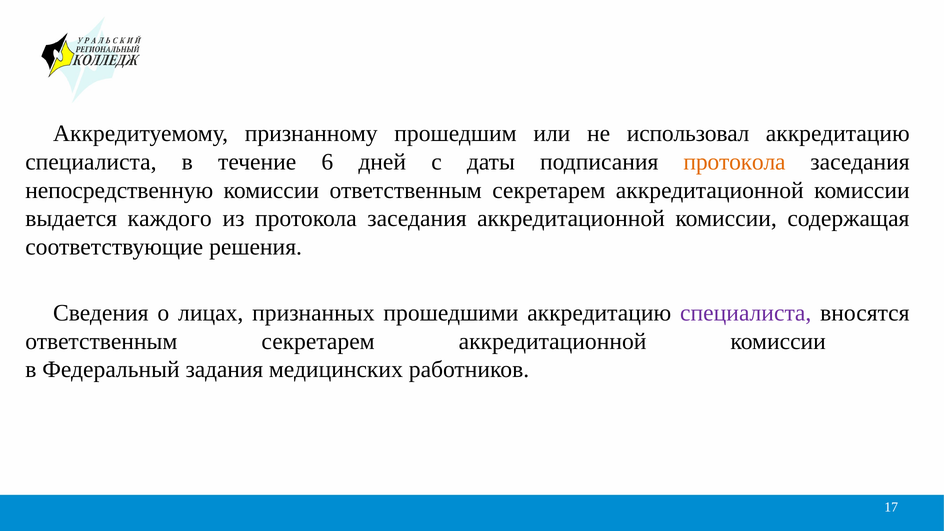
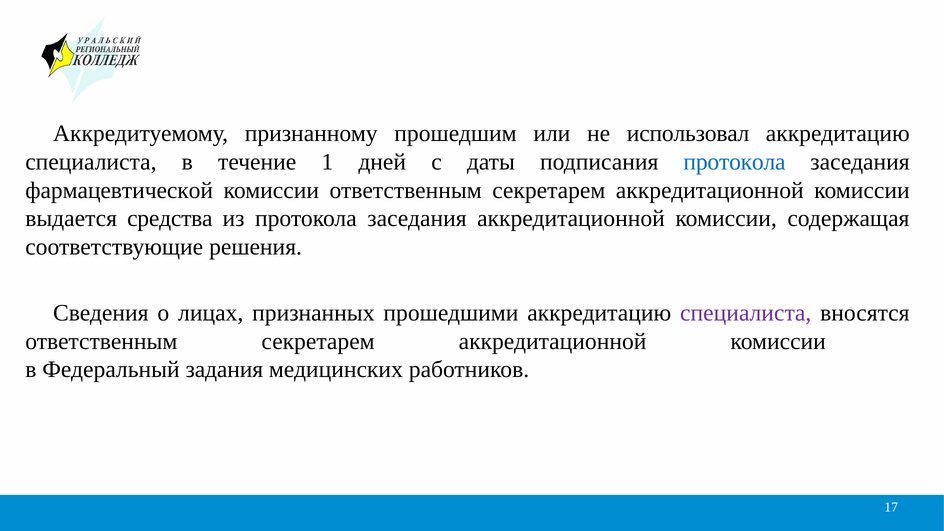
6: 6 -> 1
протокола at (735, 162) colour: orange -> blue
непосредственную: непосредственную -> фармацевтической
каждого: каждого -> средства
